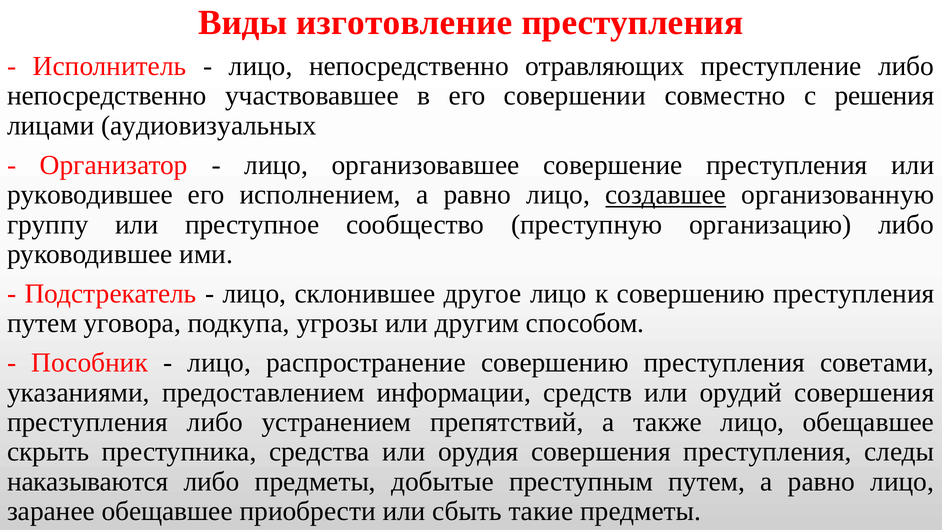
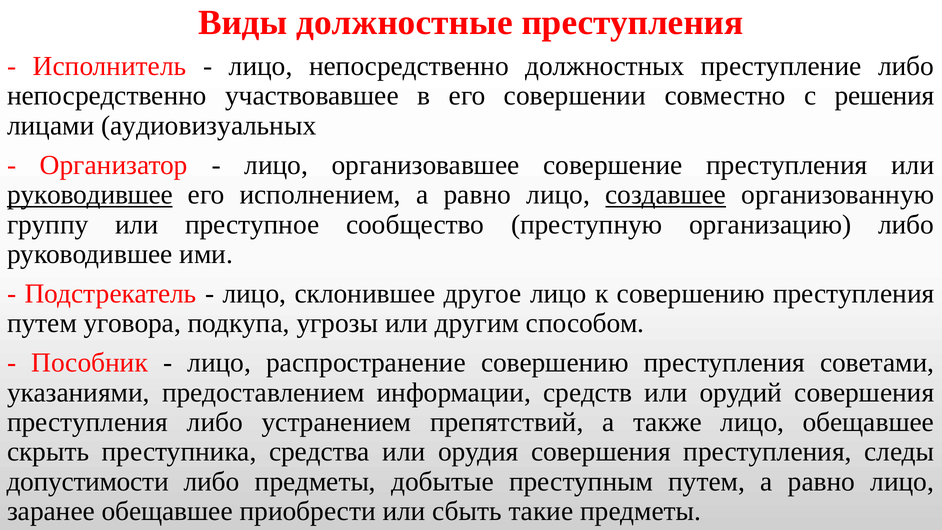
изготовление: изготовление -> должностные
отравляющих: отравляющих -> должностных
руководившее at (90, 195) underline: none -> present
наказываются: наказываются -> допустимости
